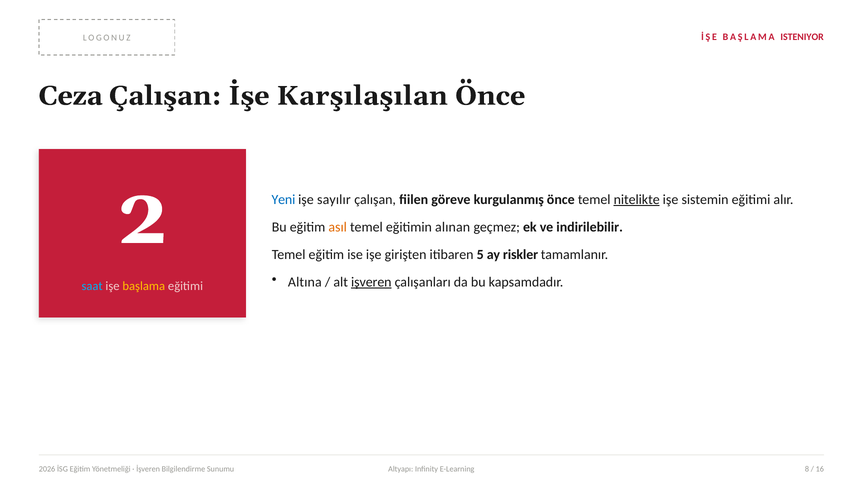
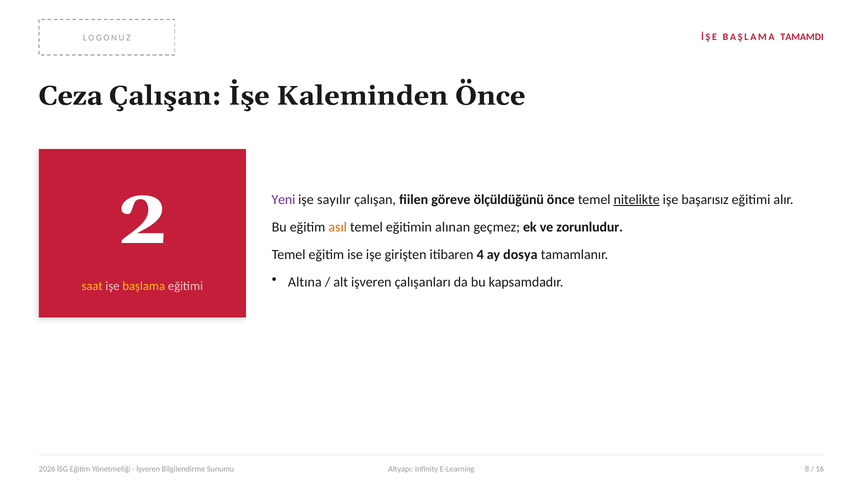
ISTENIYOR: ISTENIYOR -> TAMAMDI
Karşılaşılan: Karşılaşılan -> Kaleminden
Yeni colour: blue -> purple
kurgulanmış: kurgulanmış -> ölçüldüğünü
sistemin: sistemin -> başarısız
indirilebilir: indirilebilir -> zorunludur
5: 5 -> 4
riskler: riskler -> dosya
işveren underline: present -> none
saat colour: light blue -> yellow
